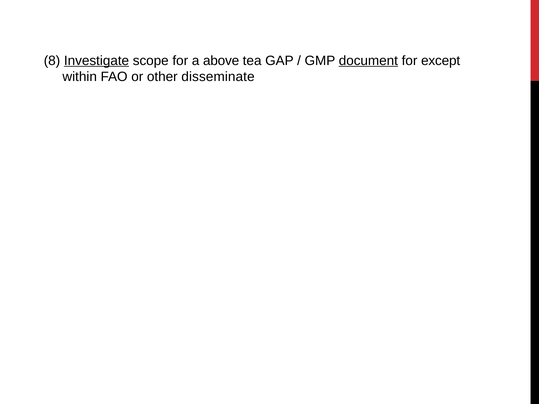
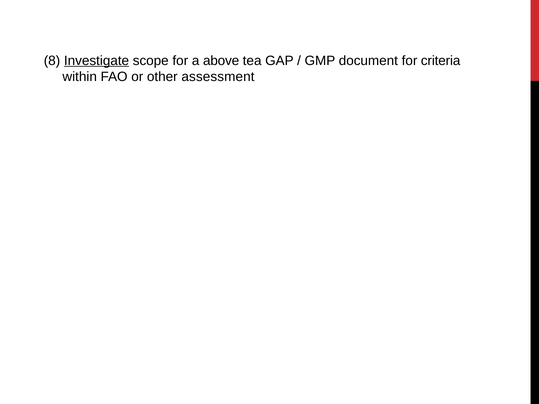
document underline: present -> none
except: except -> criteria
disseminate: disseminate -> assessment
